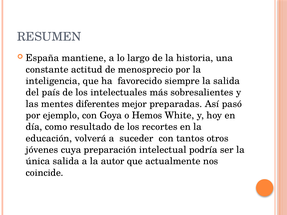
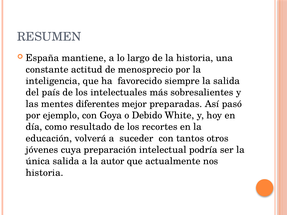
Hemos: Hemos -> Debido
coincide at (45, 173): coincide -> historia
